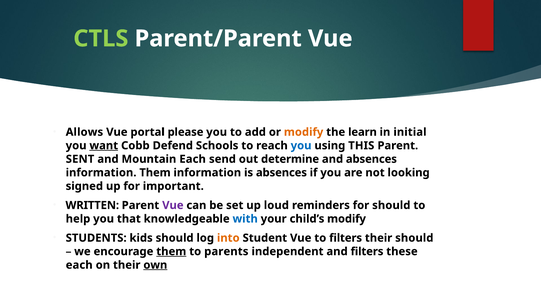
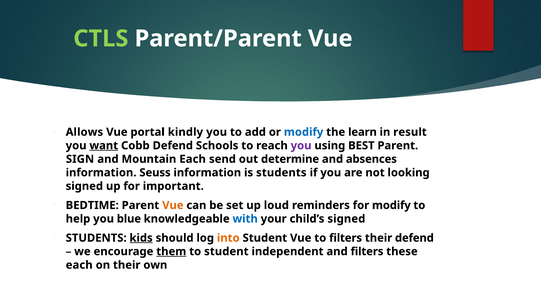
please: please -> kindly
modify at (304, 132) colour: orange -> blue
initial: initial -> result
you at (301, 146) colour: blue -> purple
THIS: THIS -> BEST
SENT: SENT -> SIGN
information Them: Them -> Seuss
is absences: absences -> students
WRITTEN: WRITTEN -> BEDTIME
Vue at (173, 205) colour: purple -> orange
for should: should -> modify
that: that -> blue
child’s modify: modify -> signed
kids underline: none -> present
their should: should -> defend
to parents: parents -> student
own underline: present -> none
